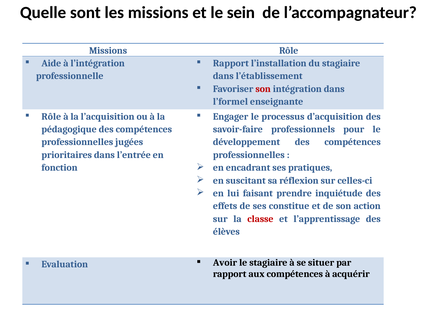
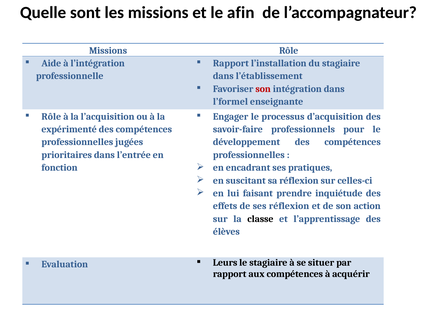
sein: sein -> afin
pédagogique: pédagogique -> expérimenté
ses constitue: constitue -> réflexion
classe colour: red -> black
Avoir: Avoir -> Leurs
